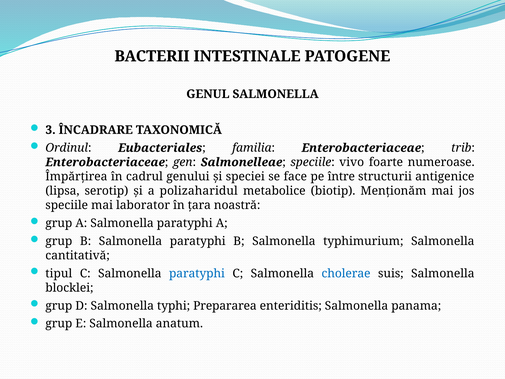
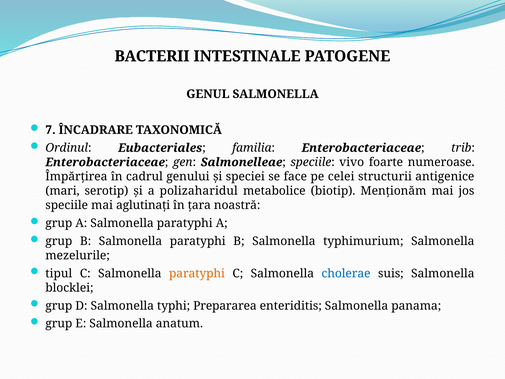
3: 3 -> 7
între: între -> celei
lipsa: lipsa -> mari
laborator: laborator -> aglutinaţi
cantitativă: cantitativă -> mezelurile
paratyphi at (197, 273) colour: blue -> orange
